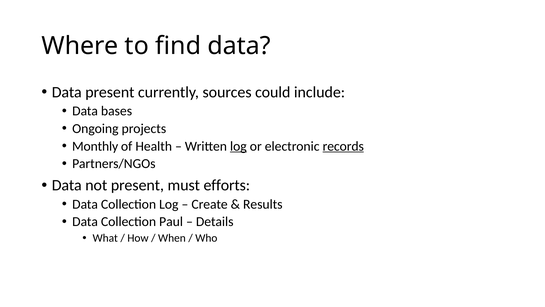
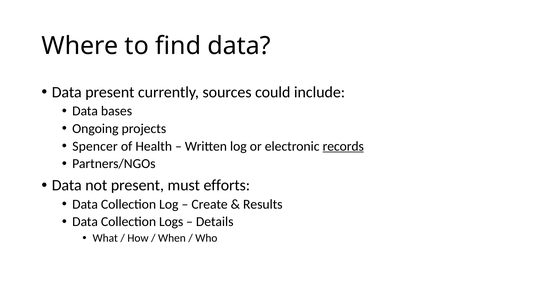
Monthly: Monthly -> Spencer
log at (238, 146) underline: present -> none
Paul: Paul -> Logs
